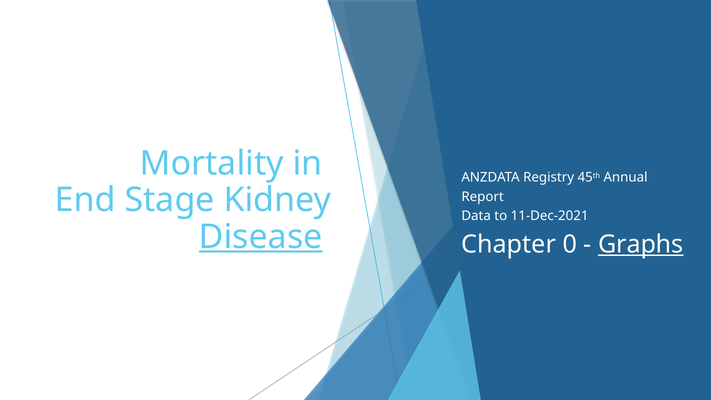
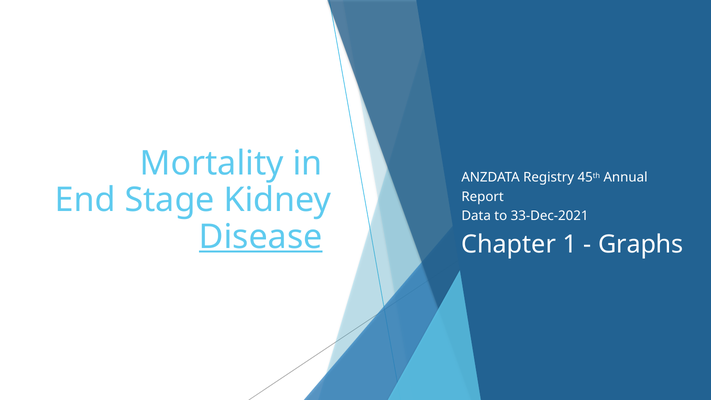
11-Dec-2021: 11-Dec-2021 -> 33-Dec-2021
0: 0 -> 1
Graphs underline: present -> none
